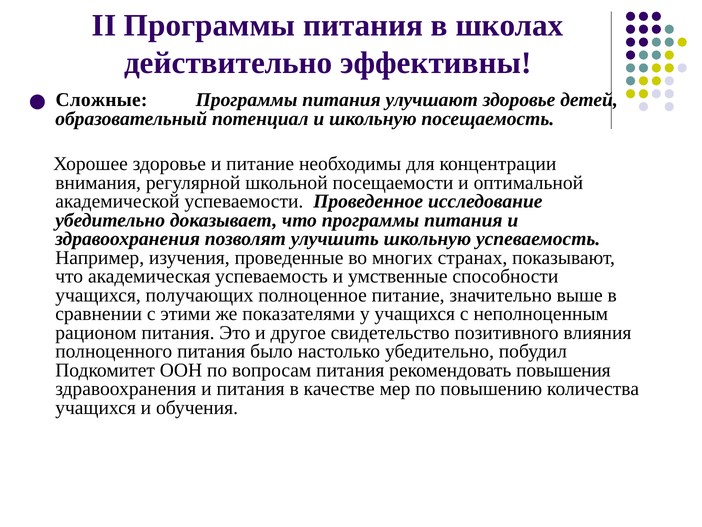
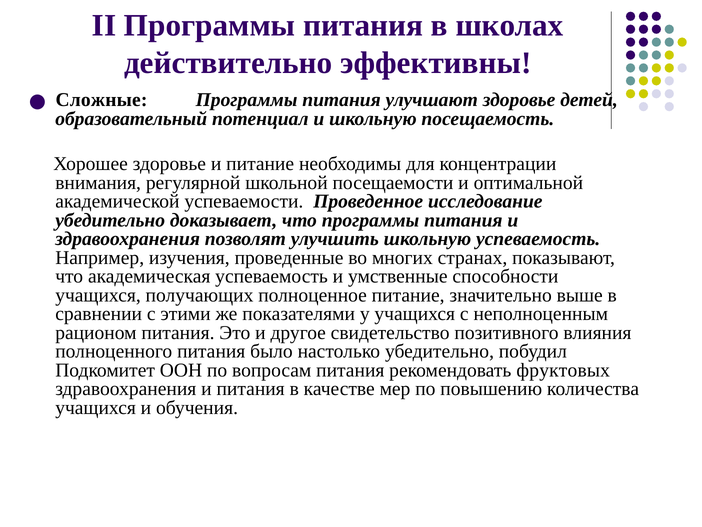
повышения: повышения -> фруктовых
